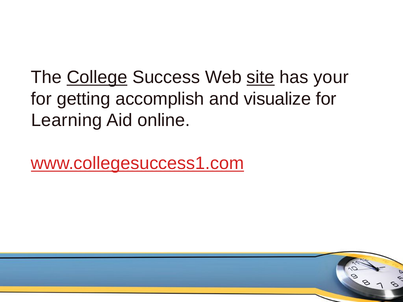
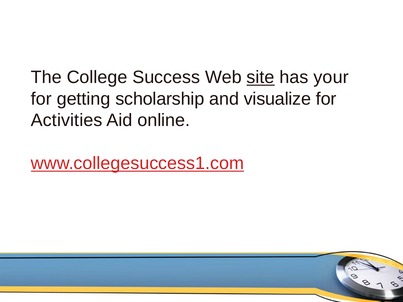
College underline: present -> none
accomplish: accomplish -> scholarship
Learning: Learning -> Activities
